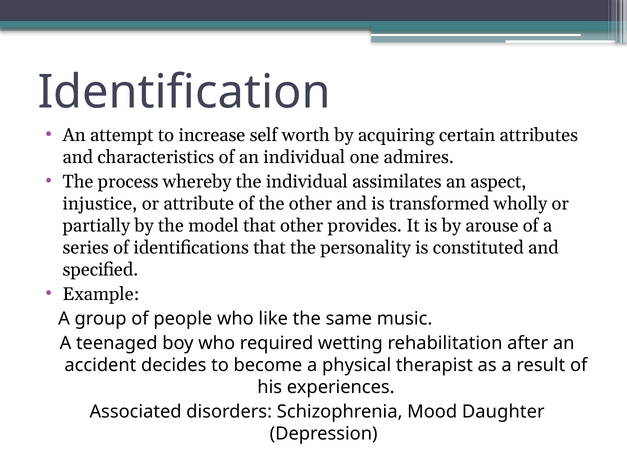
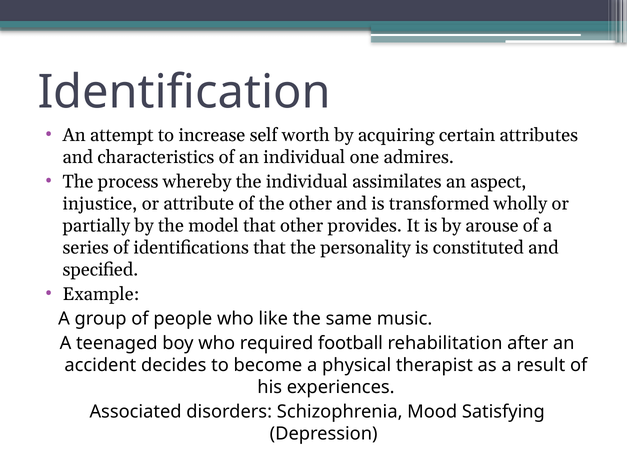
wetting: wetting -> football
Daughter: Daughter -> Satisfying
